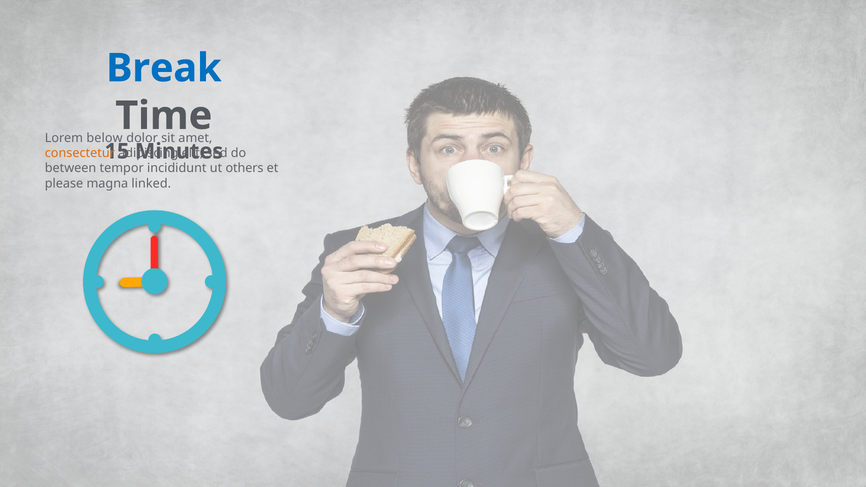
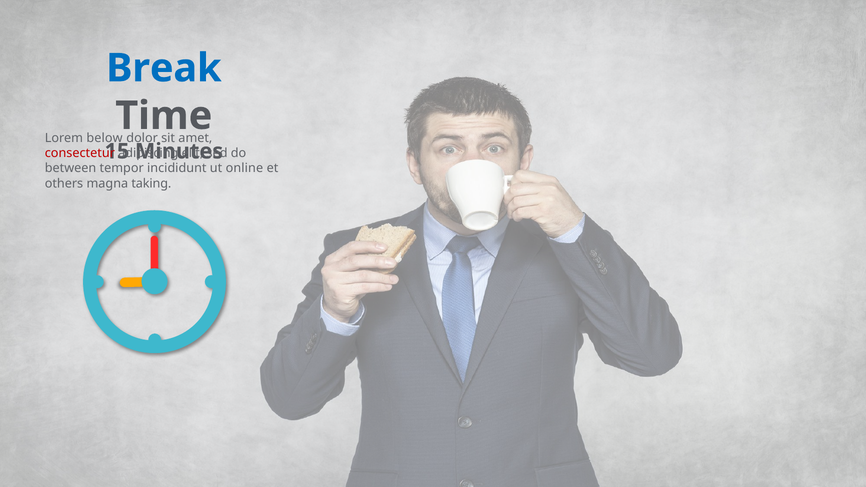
consectetur colour: orange -> red
others: others -> online
please: please -> others
linked: linked -> taking
